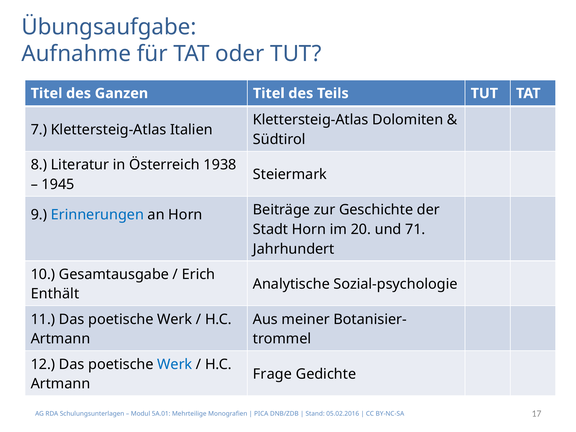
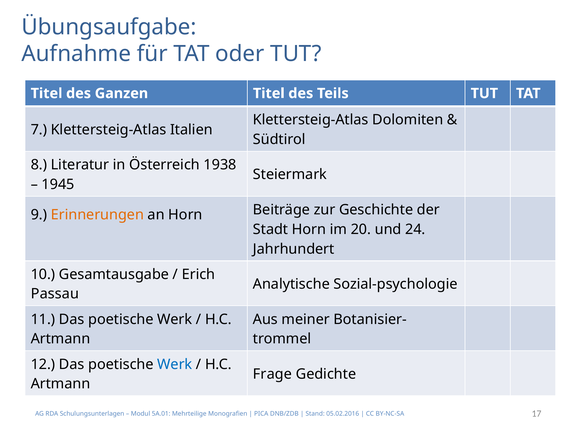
Erinnerungen colour: blue -> orange
71: 71 -> 24
Enthält: Enthält -> Passau
